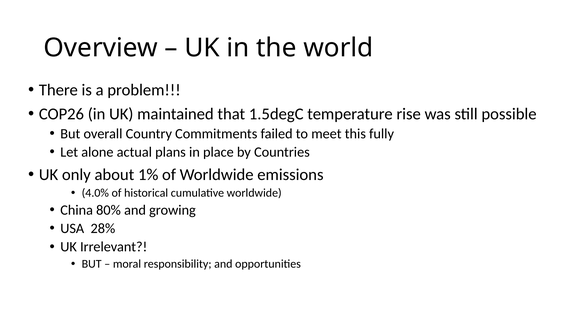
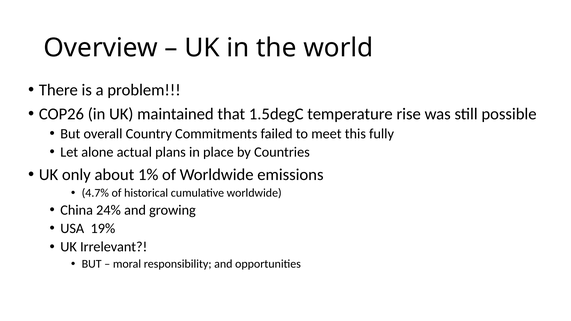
4.0%: 4.0% -> 4.7%
80%: 80% -> 24%
28%: 28% -> 19%
